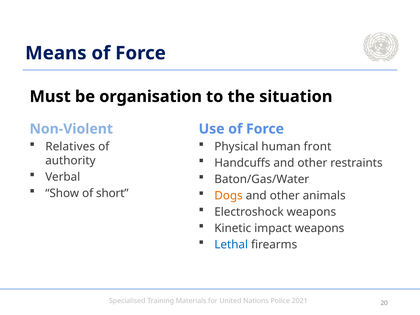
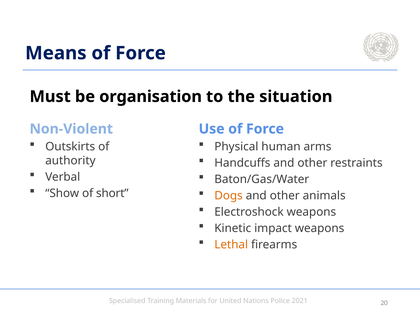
Relatives: Relatives -> Outskirts
front: front -> arms
Lethal colour: blue -> orange
